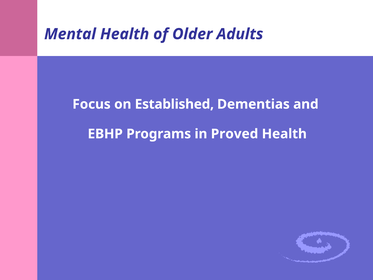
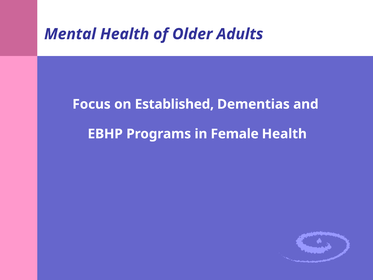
Proved: Proved -> Female
